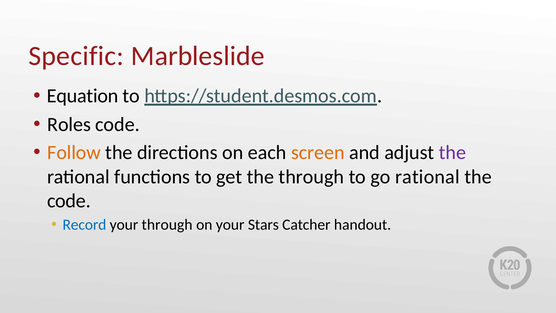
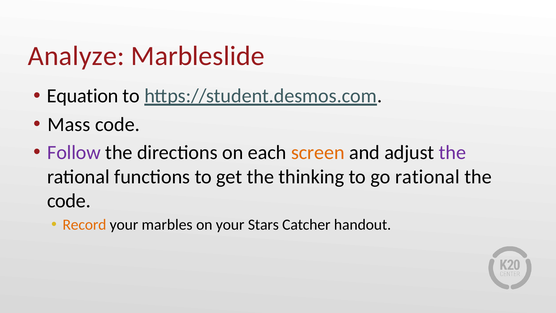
Specific: Specific -> Analyze
Roles: Roles -> Mass
Follow colour: orange -> purple
the through: through -> thinking
Record colour: blue -> orange
your through: through -> marbles
